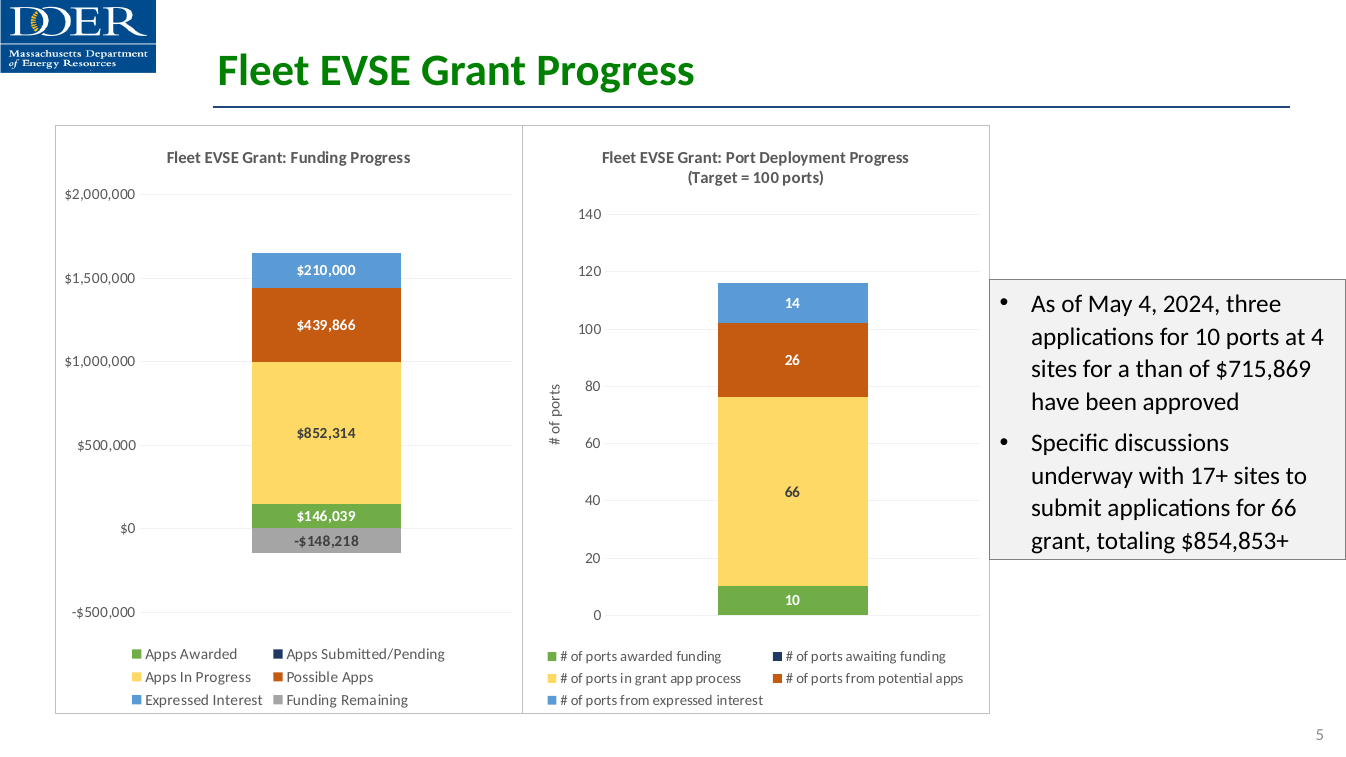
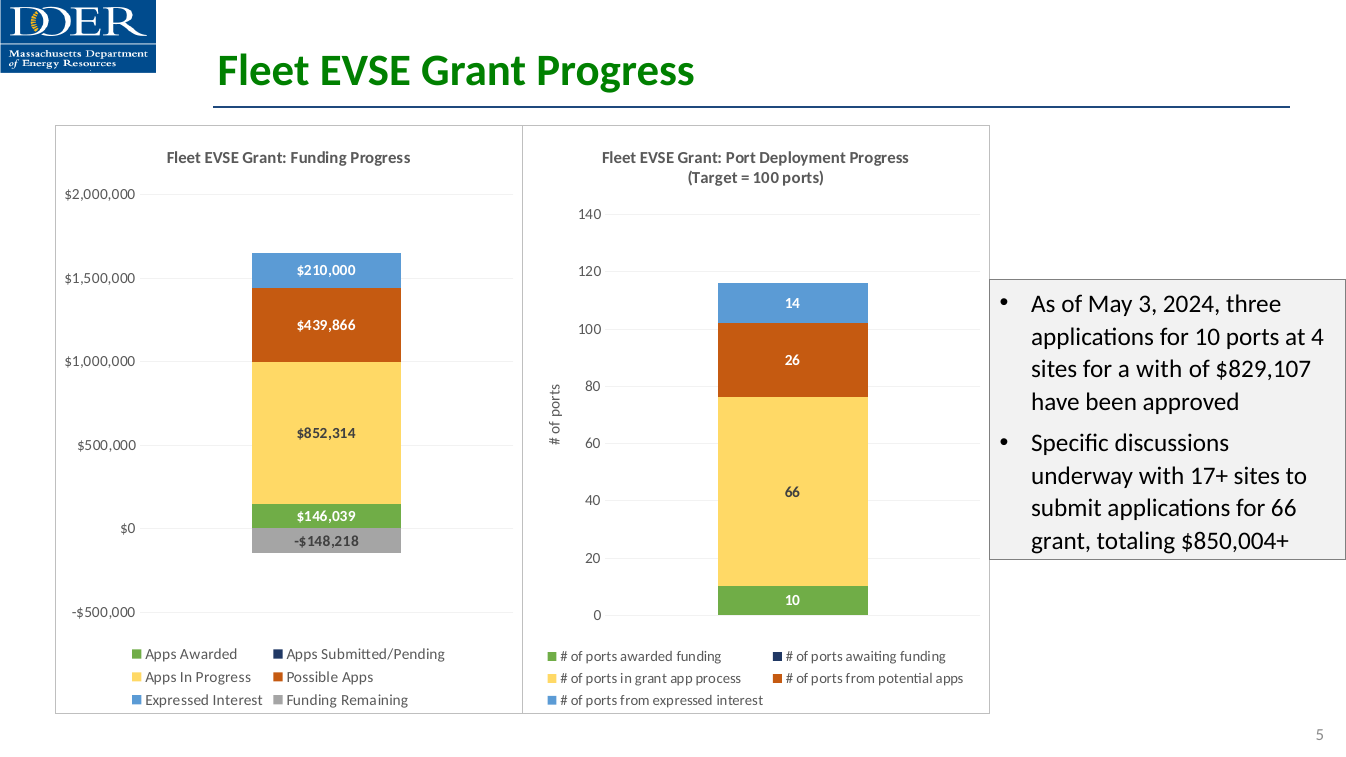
May 4: 4 -> 3
a than: than -> with
$715,869: $715,869 -> $829,107
$854,853+: $854,853+ -> $850,004+
